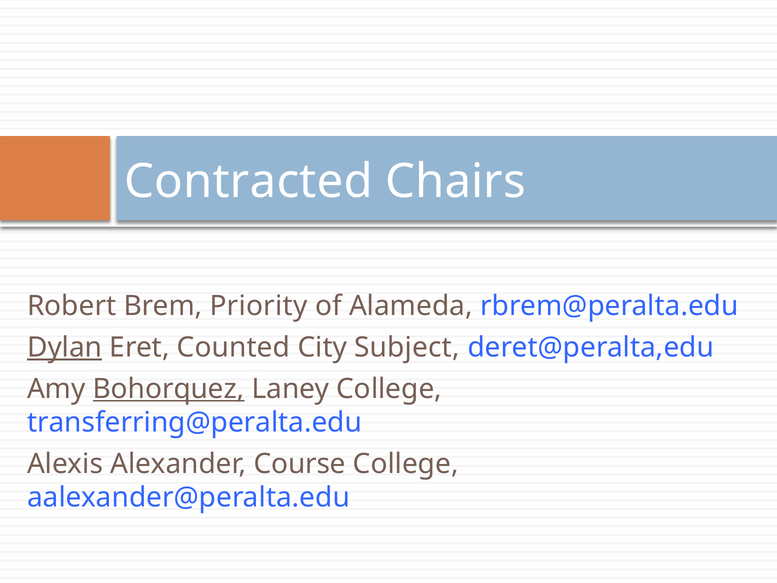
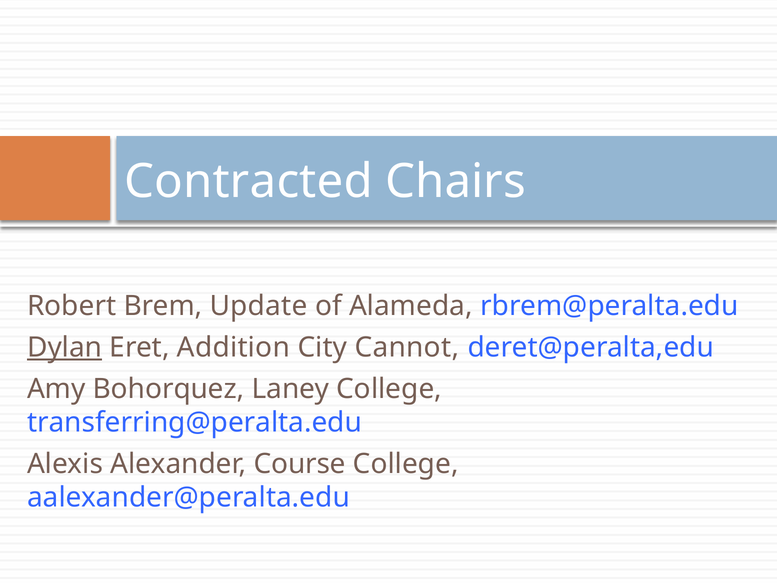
Priority: Priority -> Update
Counted: Counted -> Addition
Subject: Subject -> Cannot
Bohorquez underline: present -> none
